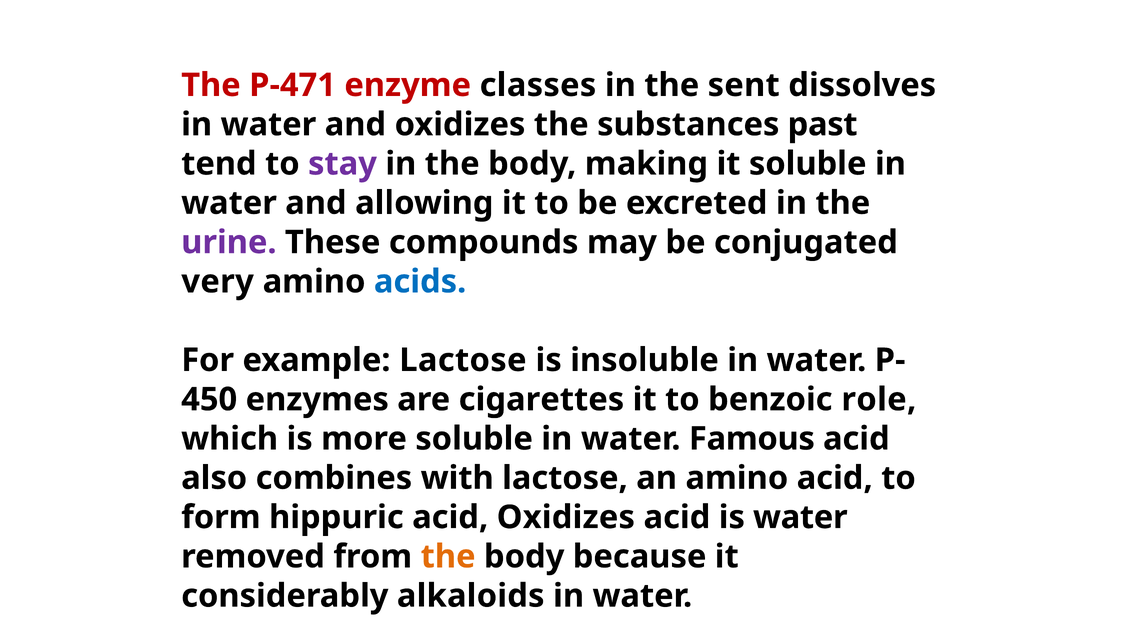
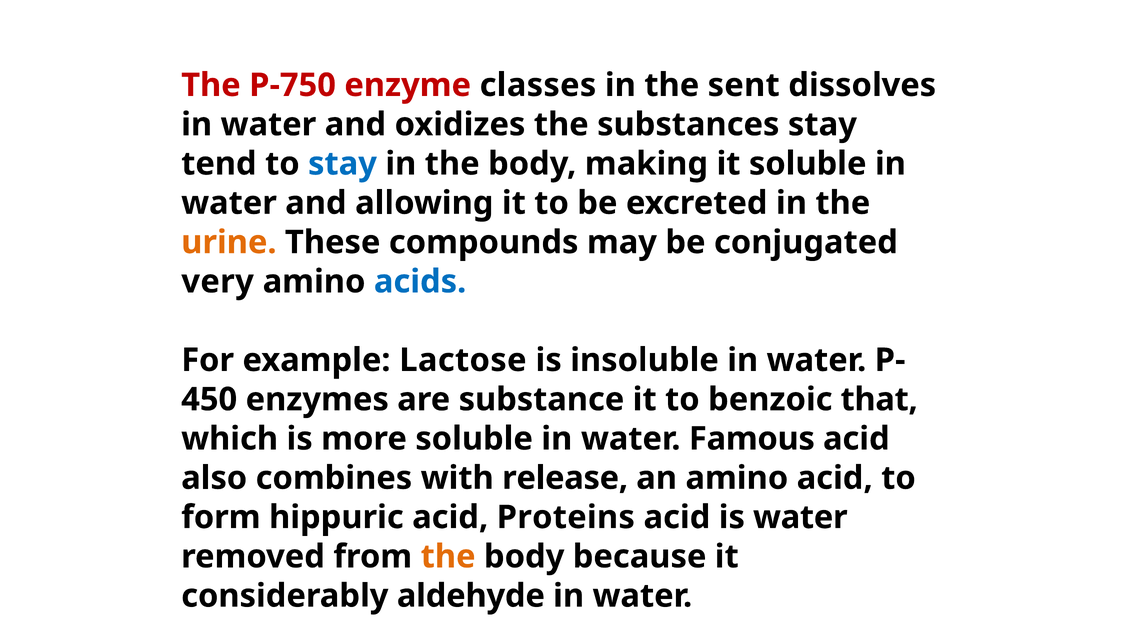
P-471: P-471 -> P-750
substances past: past -> stay
stay at (342, 164) colour: purple -> blue
urine colour: purple -> orange
cigarettes: cigarettes -> substance
role: role -> that
with lactose: lactose -> release
acid Oxidizes: Oxidizes -> Proteins
alkaloids: alkaloids -> aldehyde
